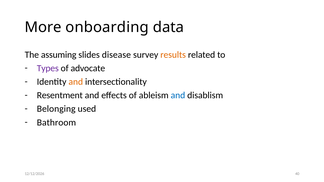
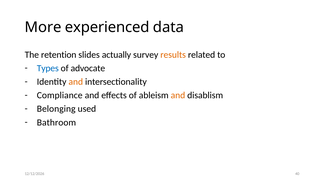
onboarding: onboarding -> experienced
assuming: assuming -> retention
disease: disease -> actually
Types colour: purple -> blue
Resentment: Resentment -> Compliance
and at (178, 95) colour: blue -> orange
